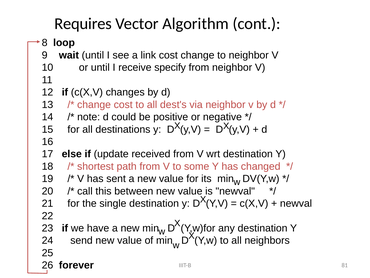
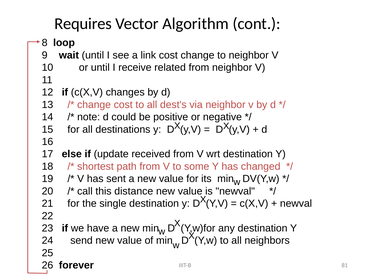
specify: specify -> related
between: between -> distance
